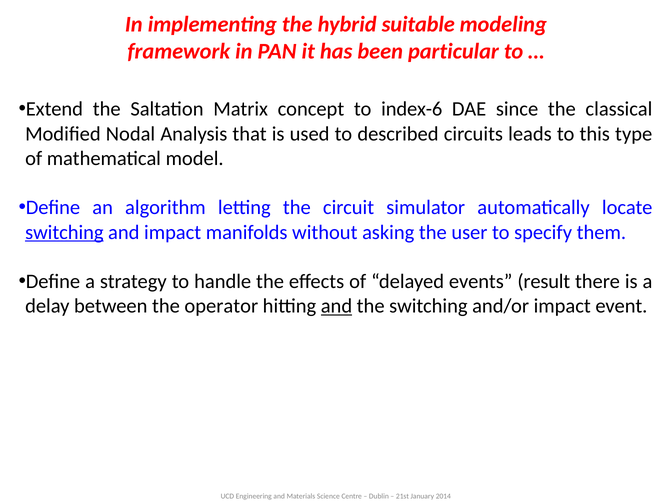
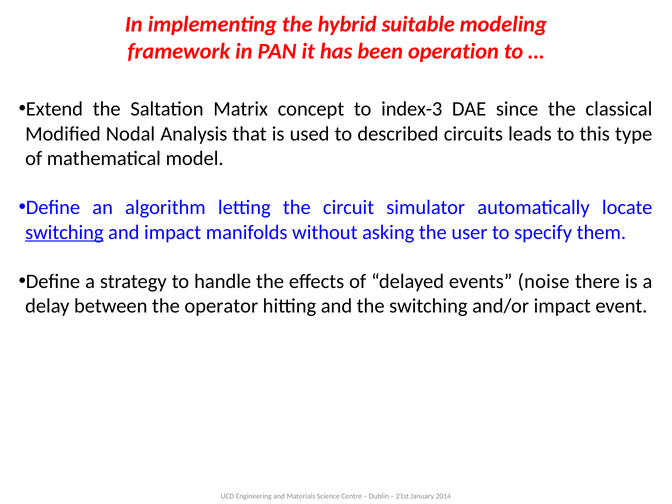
particular: particular -> operation
index-6: index-6 -> index-3
result: result -> noise
and at (336, 306) underline: present -> none
